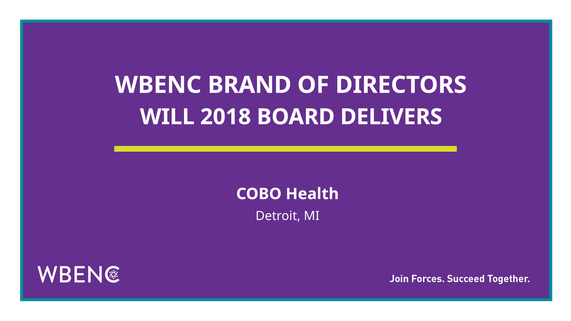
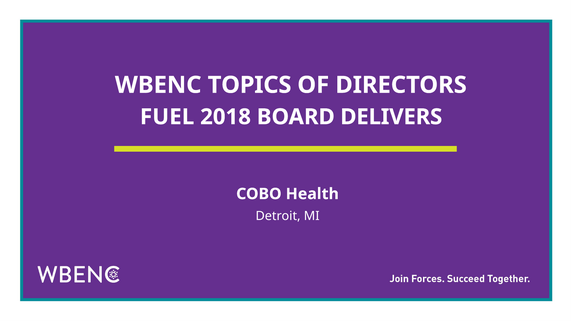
BRAND: BRAND -> TOPICS
WILL: WILL -> FUEL
